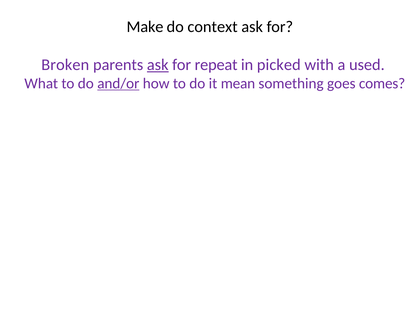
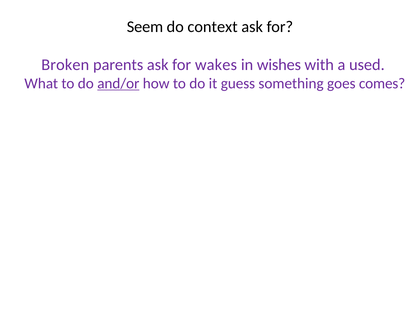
Make: Make -> Seem
ask at (158, 65) underline: present -> none
repeat: repeat -> wakes
picked: picked -> wishes
mean: mean -> guess
